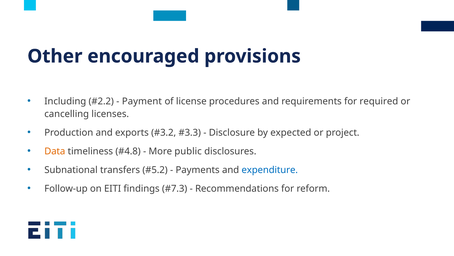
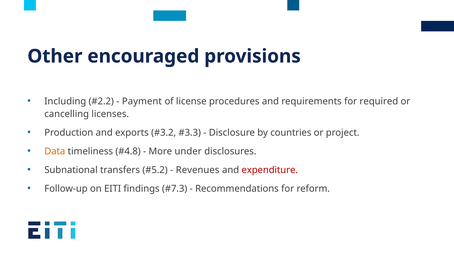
expected: expected -> countries
public: public -> under
Payments: Payments -> Revenues
expenditure colour: blue -> red
